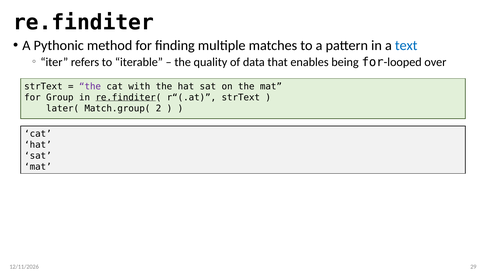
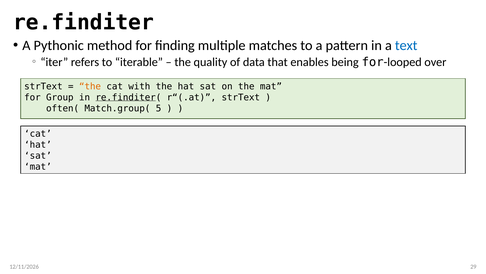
the at (90, 86) colour: purple -> orange
later(: later( -> often(
2: 2 -> 5
